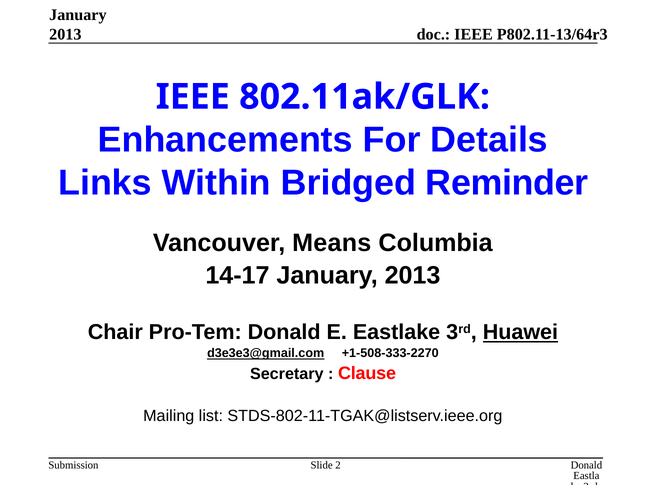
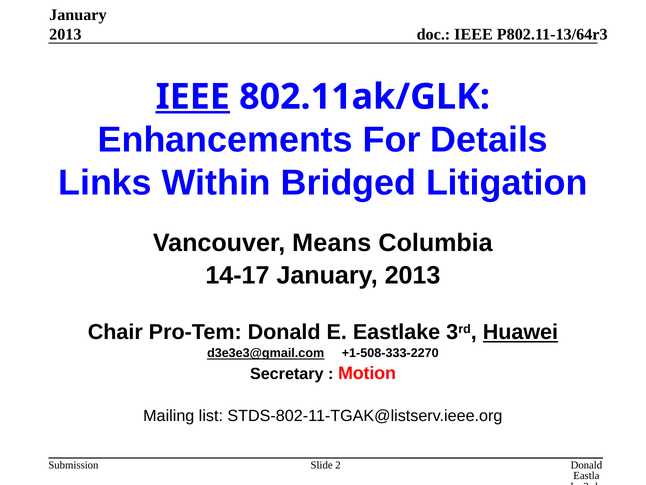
IEEE at (193, 97) underline: none -> present
Reminder: Reminder -> Litigation
Clause: Clause -> Motion
